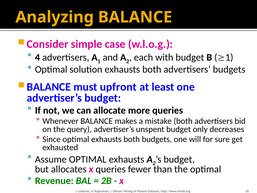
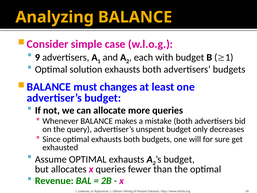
4: 4 -> 9
upfront: upfront -> changes
